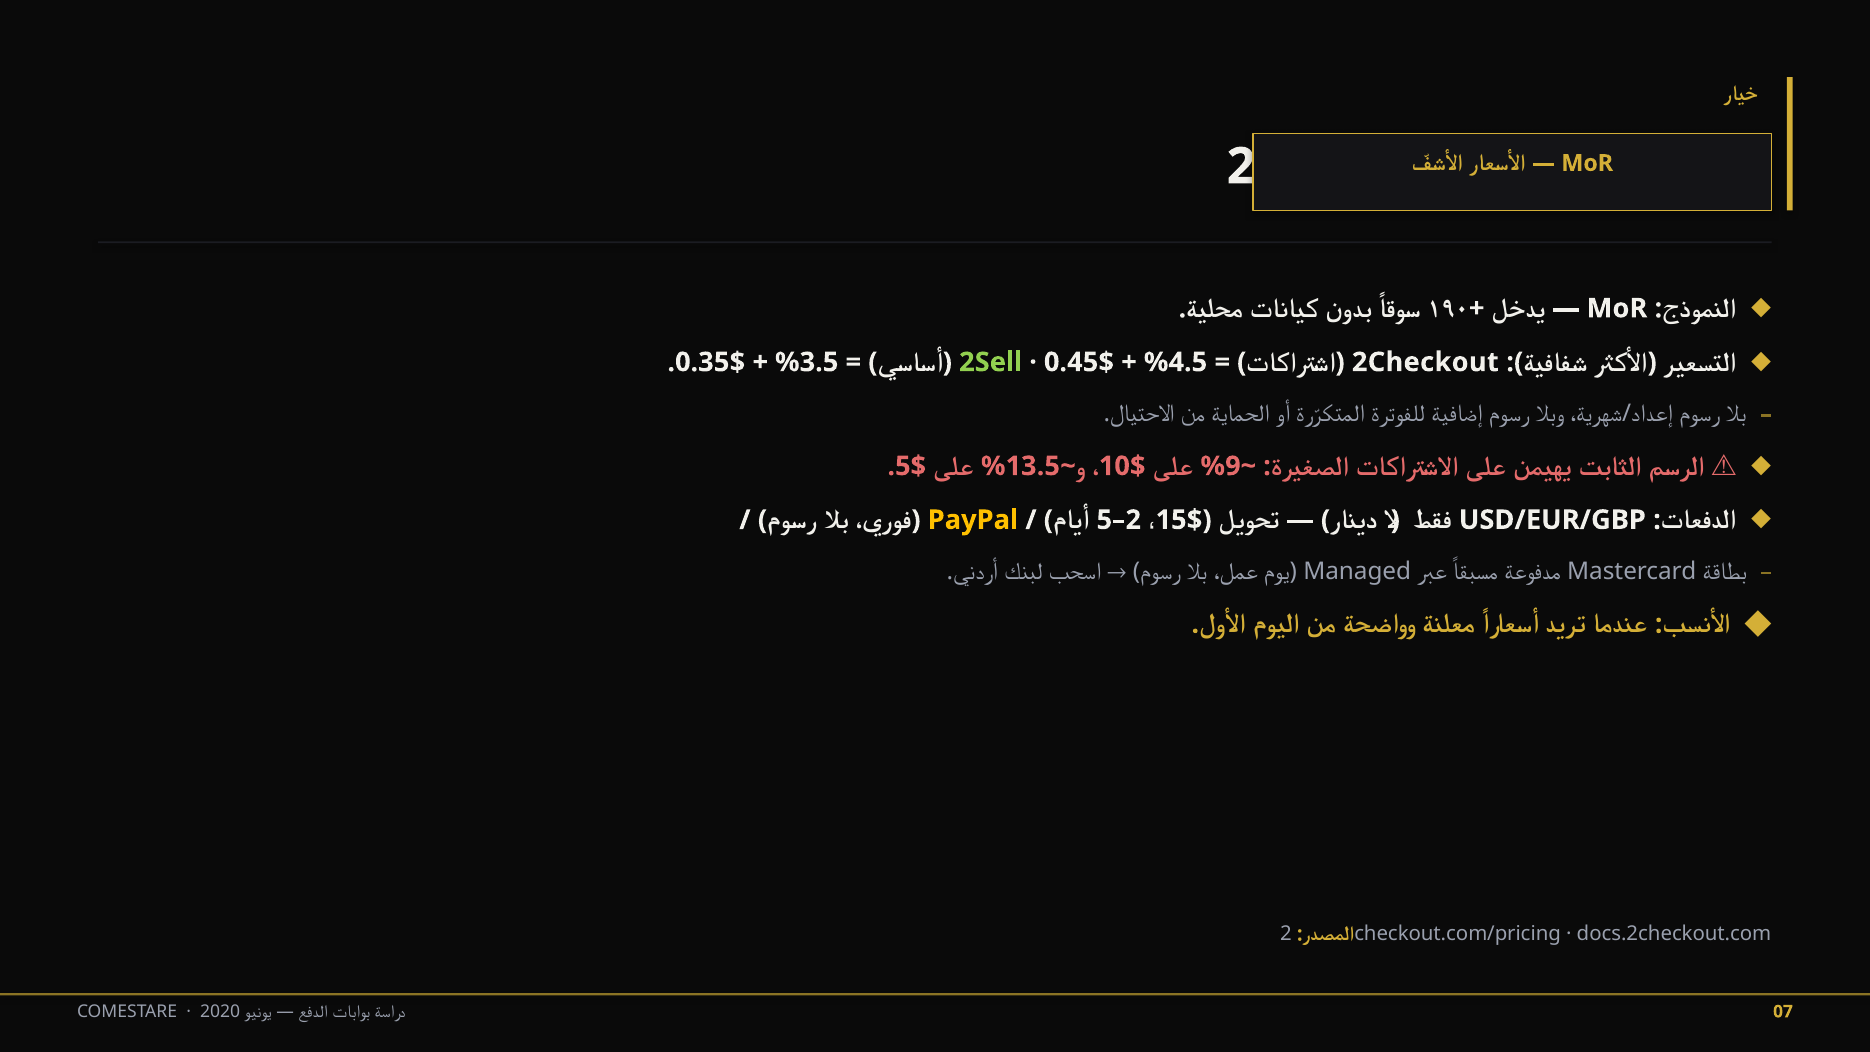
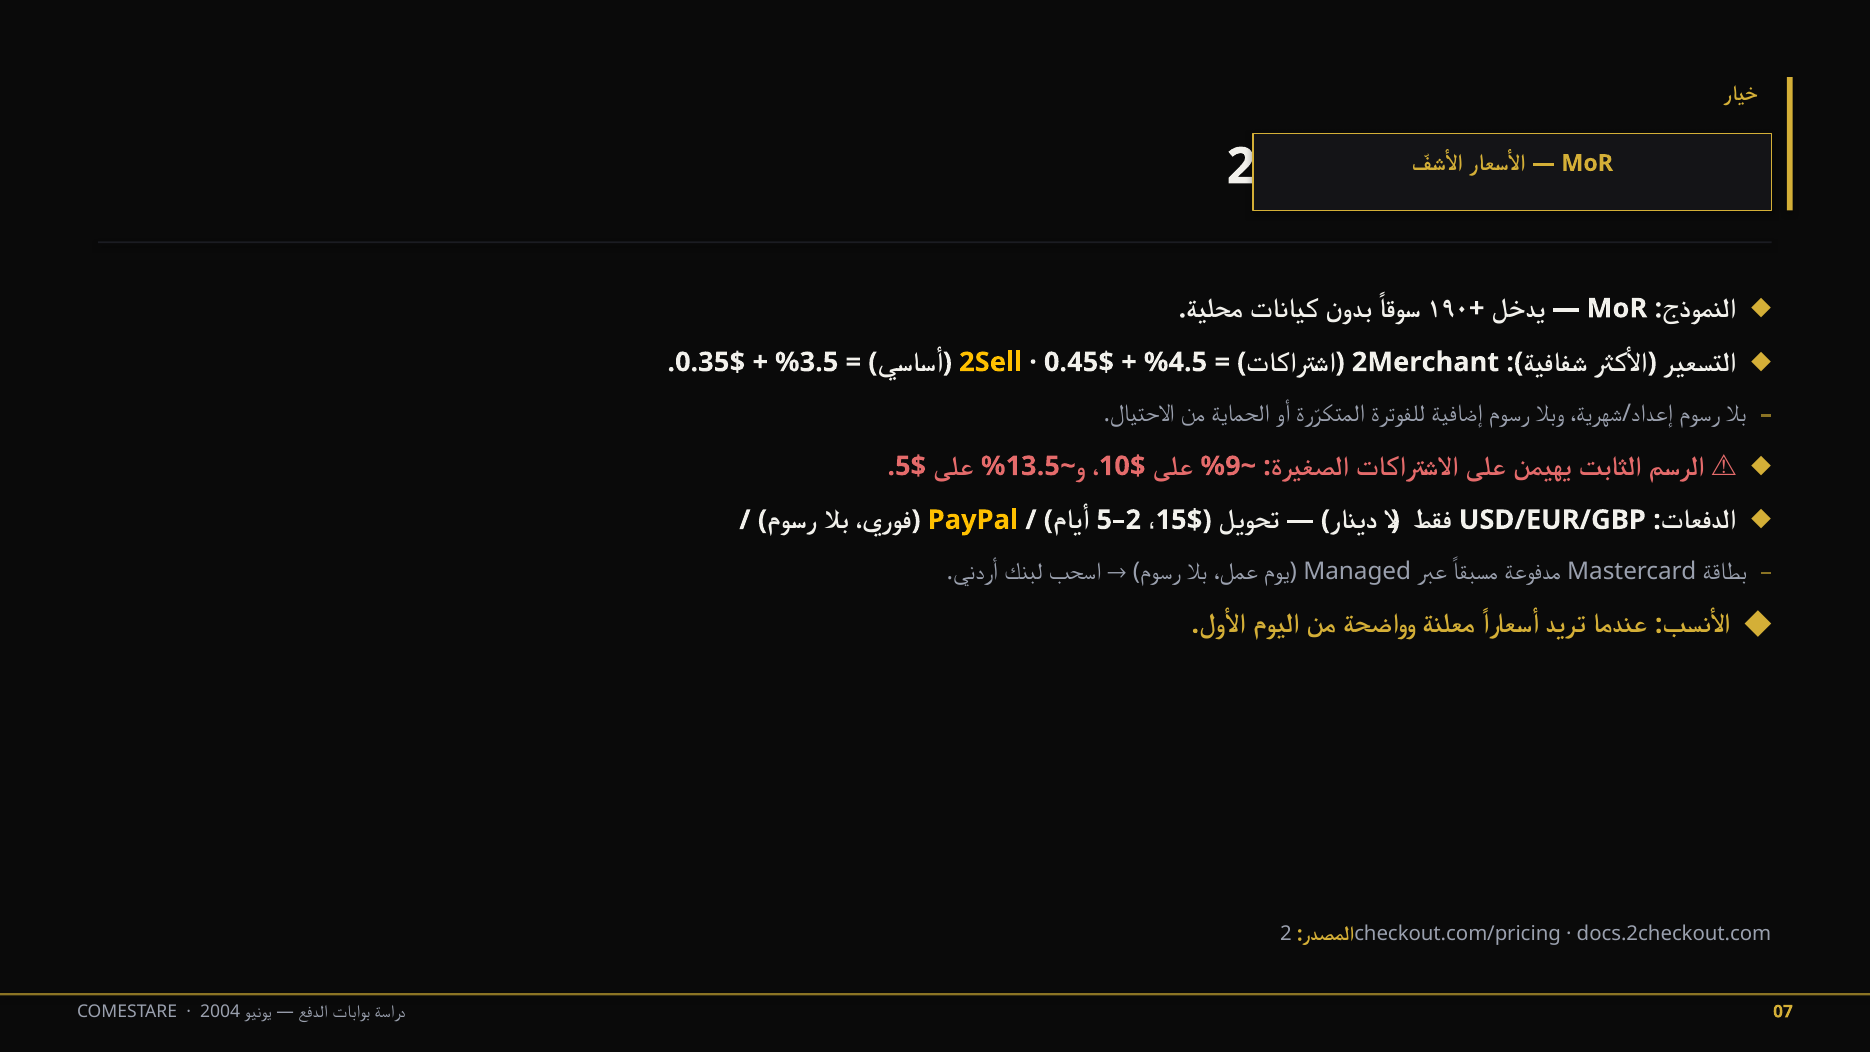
2Sell colour: light green -> yellow
2Checkout at (1425, 362): 2Checkout -> 2Merchant
2020: 2020 -> 2004
